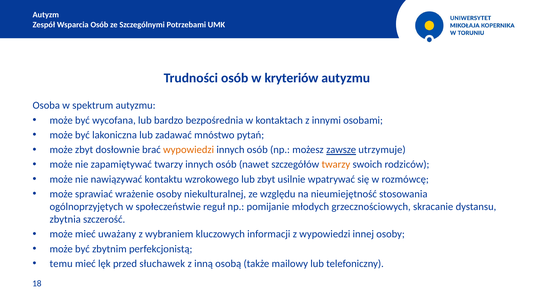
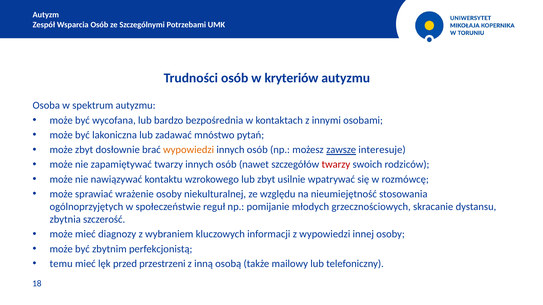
utrzymuje: utrzymuje -> interesuje
twarzy at (336, 165) colour: orange -> red
uważany: uważany -> diagnozy
słuchawek: słuchawek -> przestrzeni
